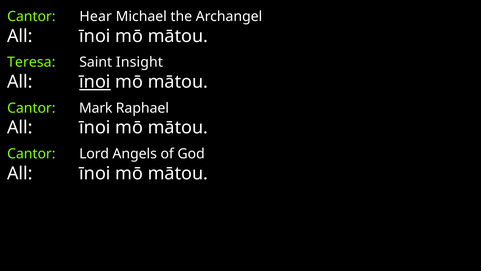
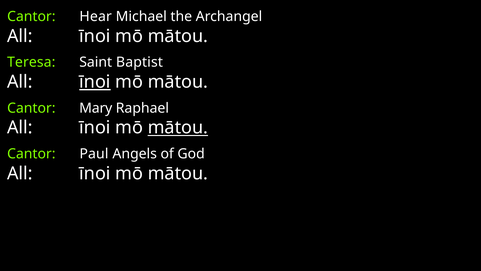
Insight: Insight -> Baptist
Mark: Mark -> Mary
mātou at (178, 127) underline: none -> present
Lord: Lord -> Paul
